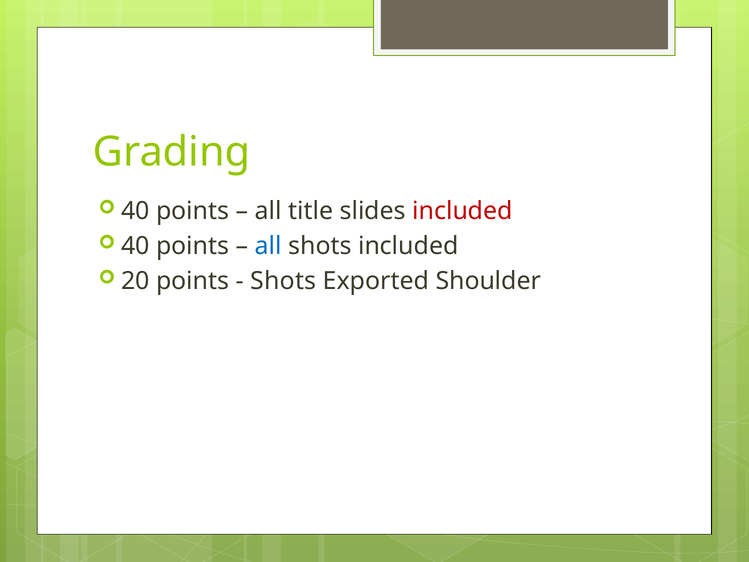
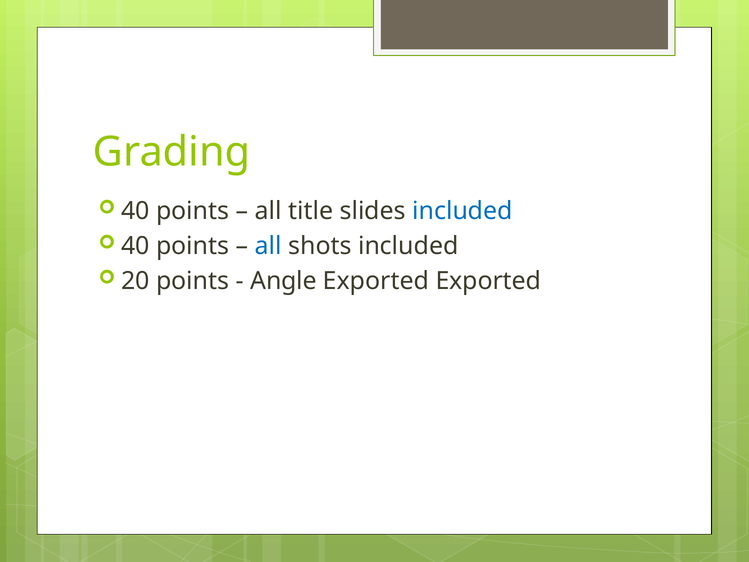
included at (463, 211) colour: red -> blue
Shots at (283, 281): Shots -> Angle
Exported Shoulder: Shoulder -> Exported
